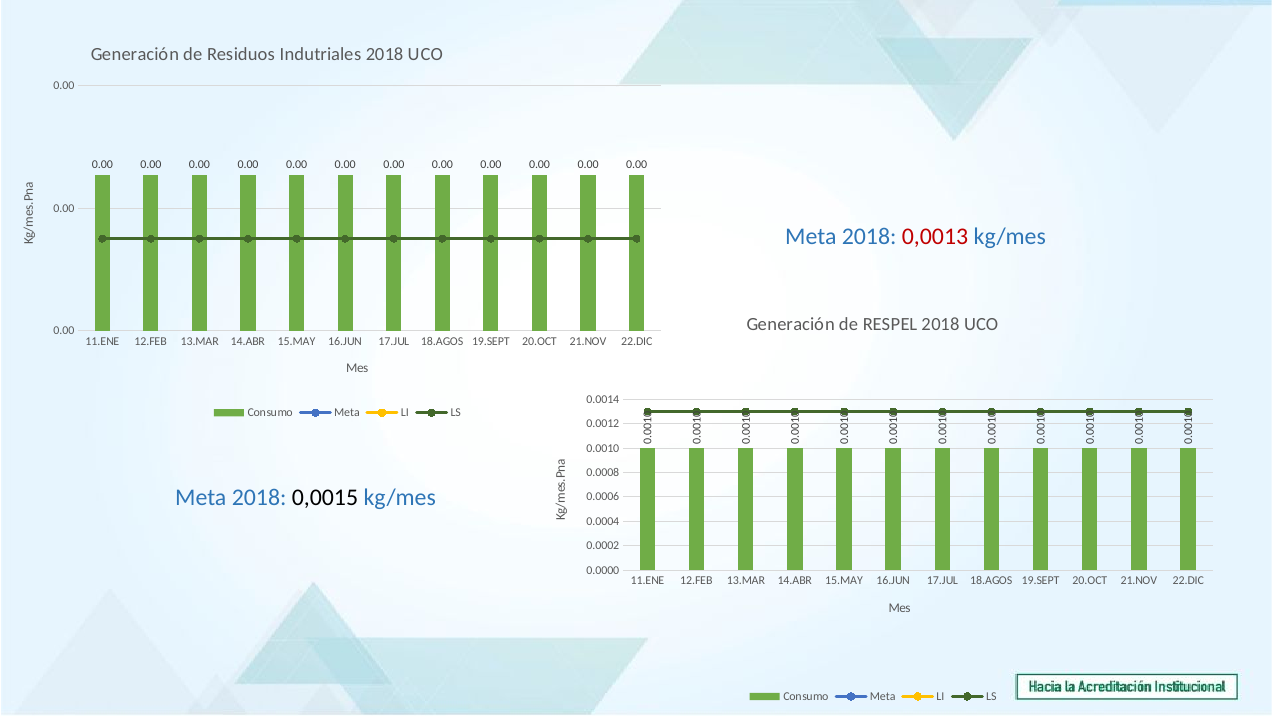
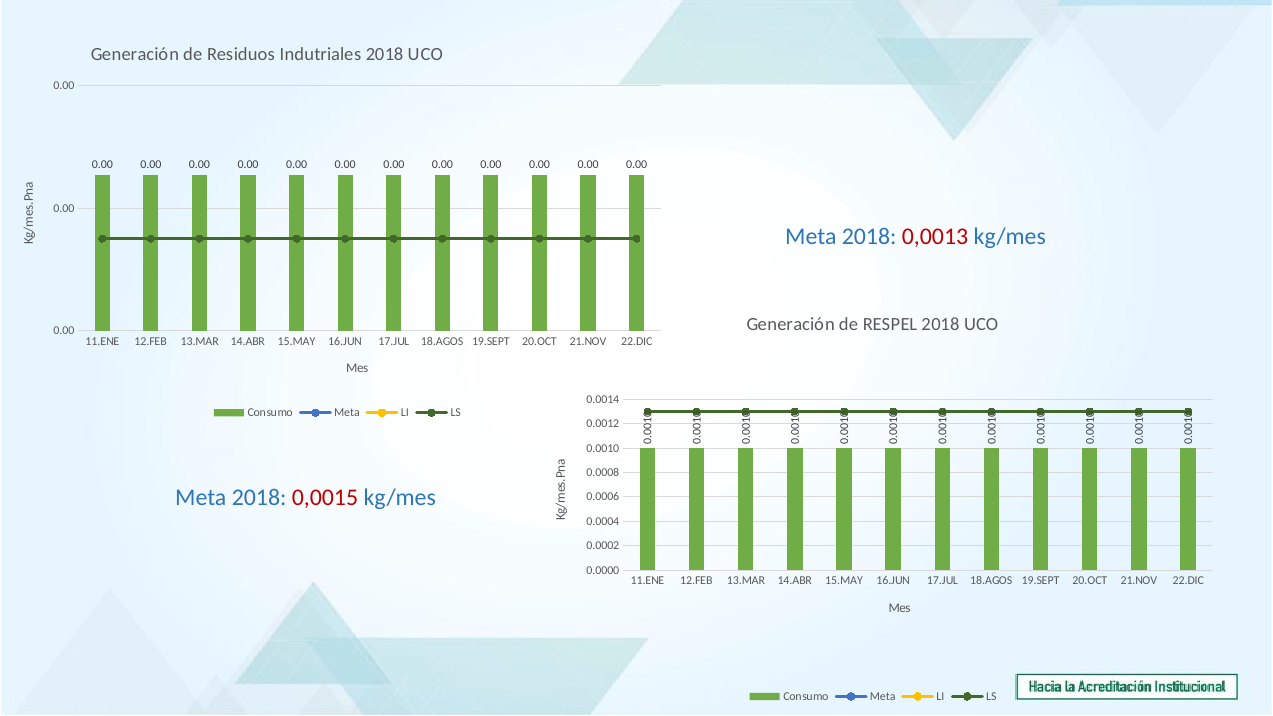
0,0015 colour: black -> red
